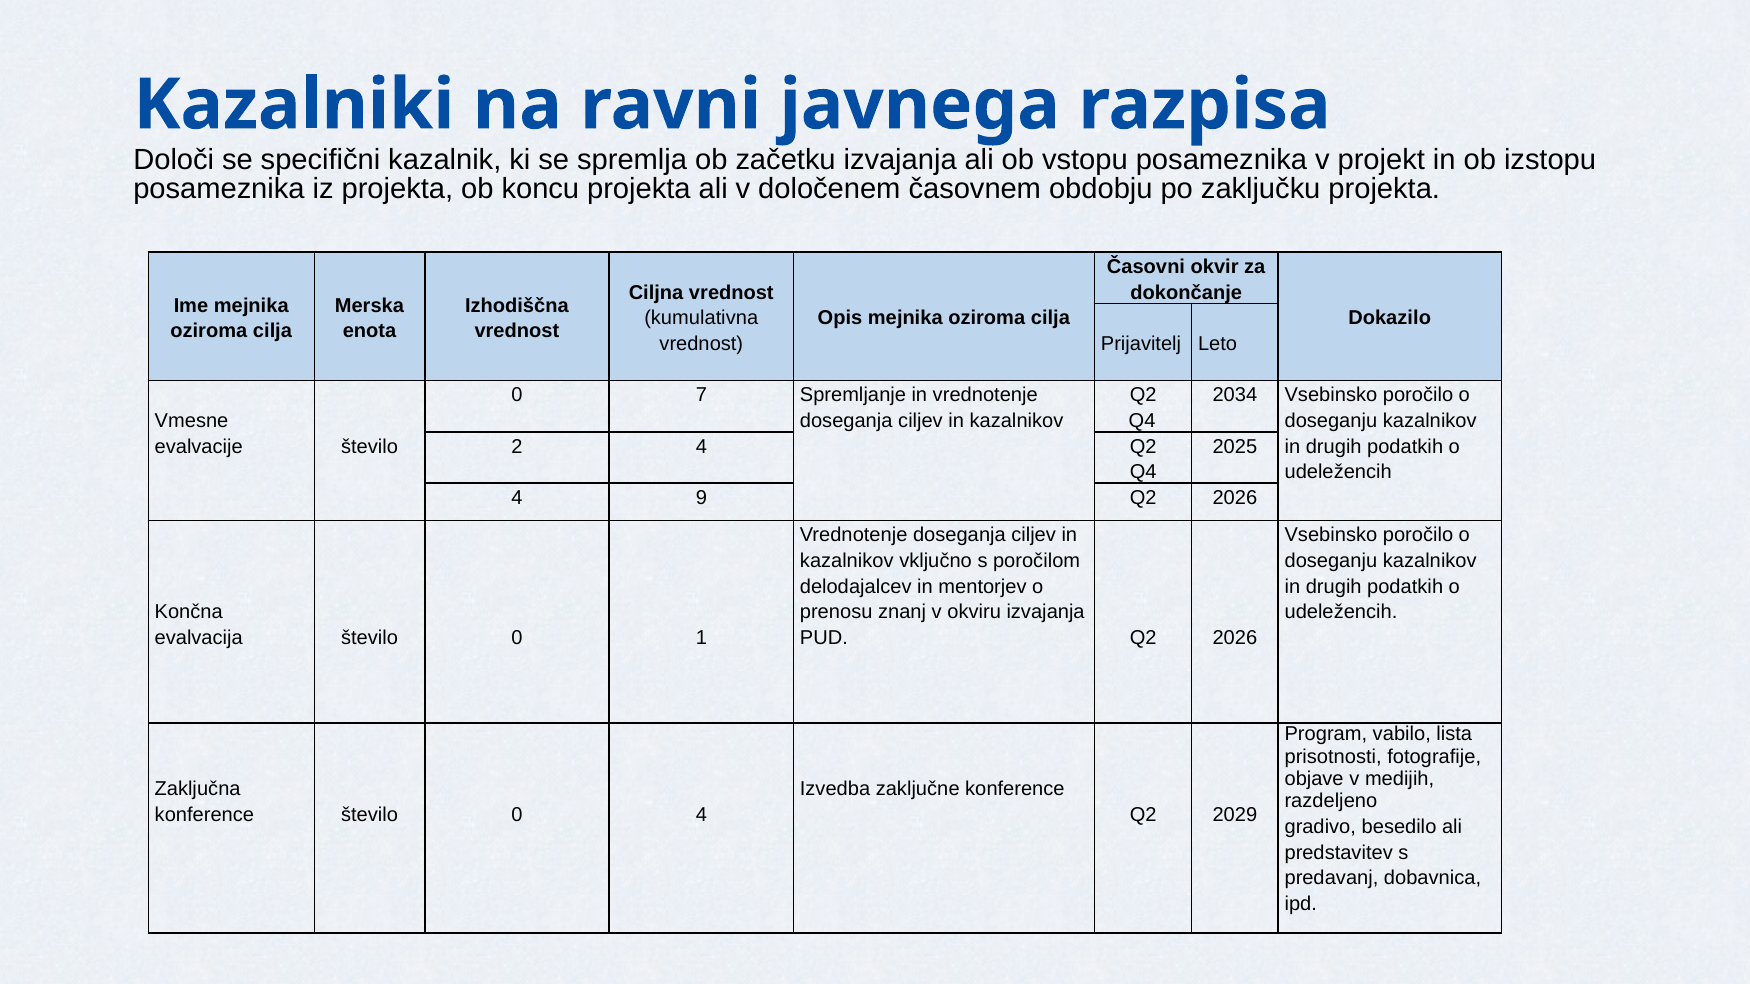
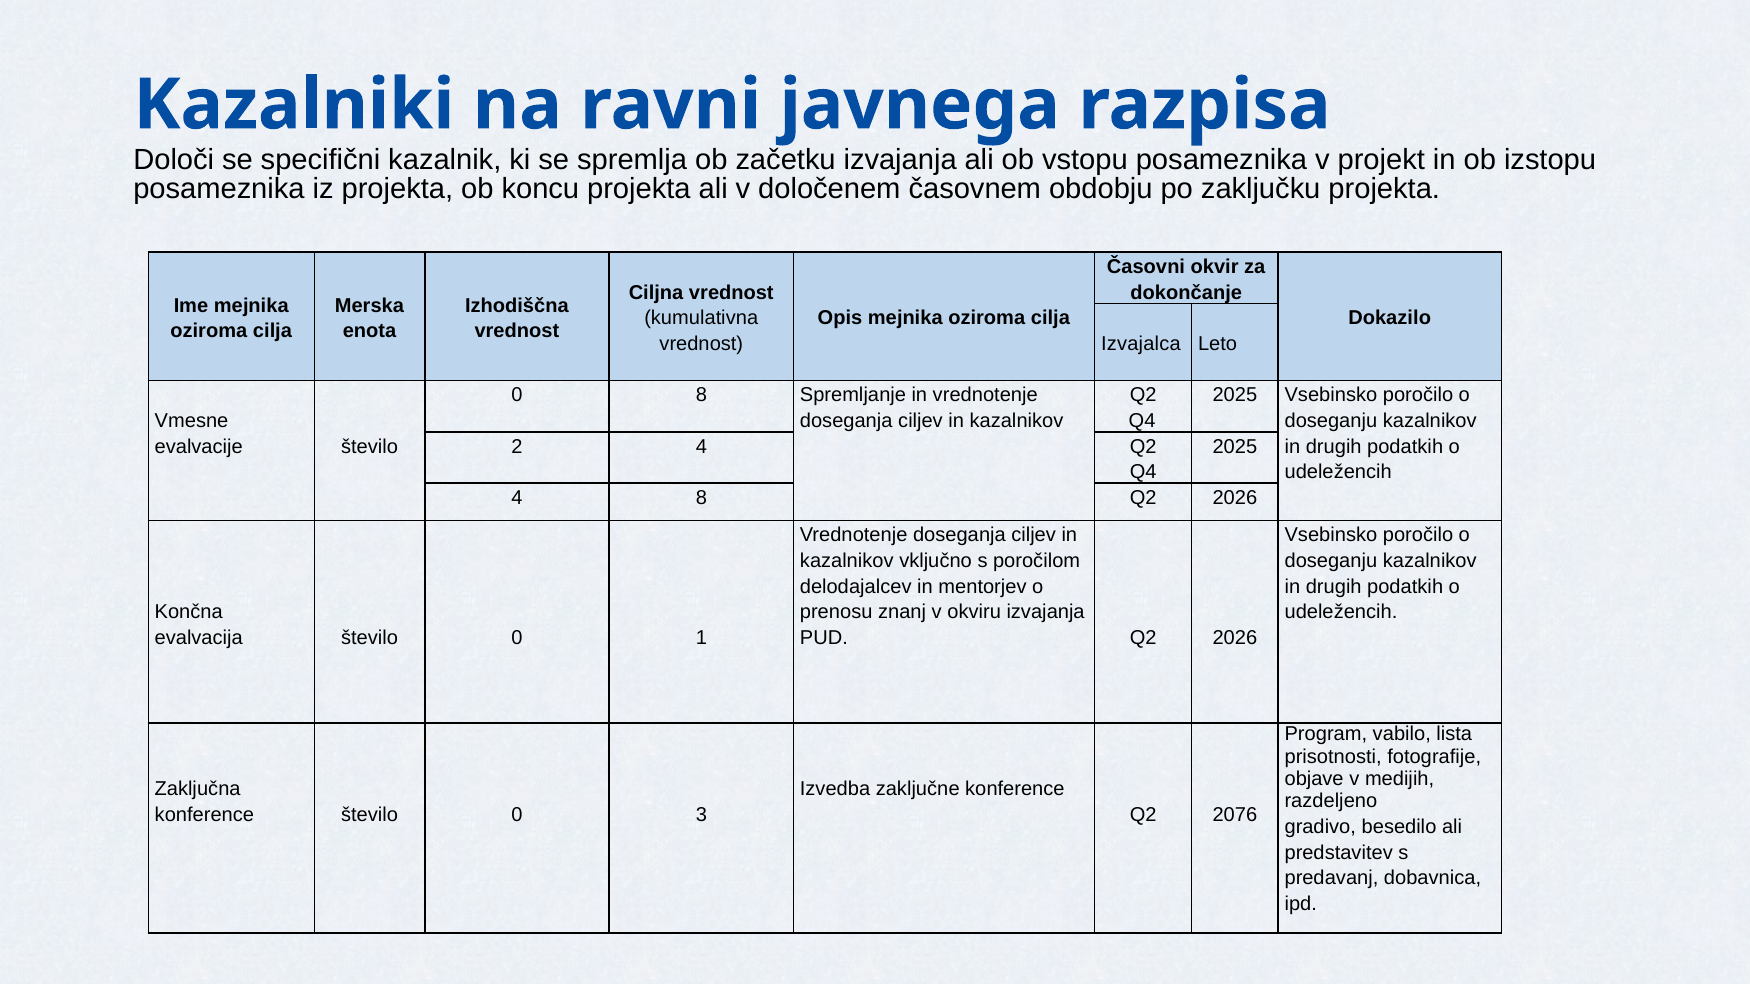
Prijavitelj: Prijavitelj -> Izvajalca
0 7: 7 -> 8
2034 at (1235, 395): 2034 -> 2025
4 9: 9 -> 8
0 4: 4 -> 3
2029: 2029 -> 2076
